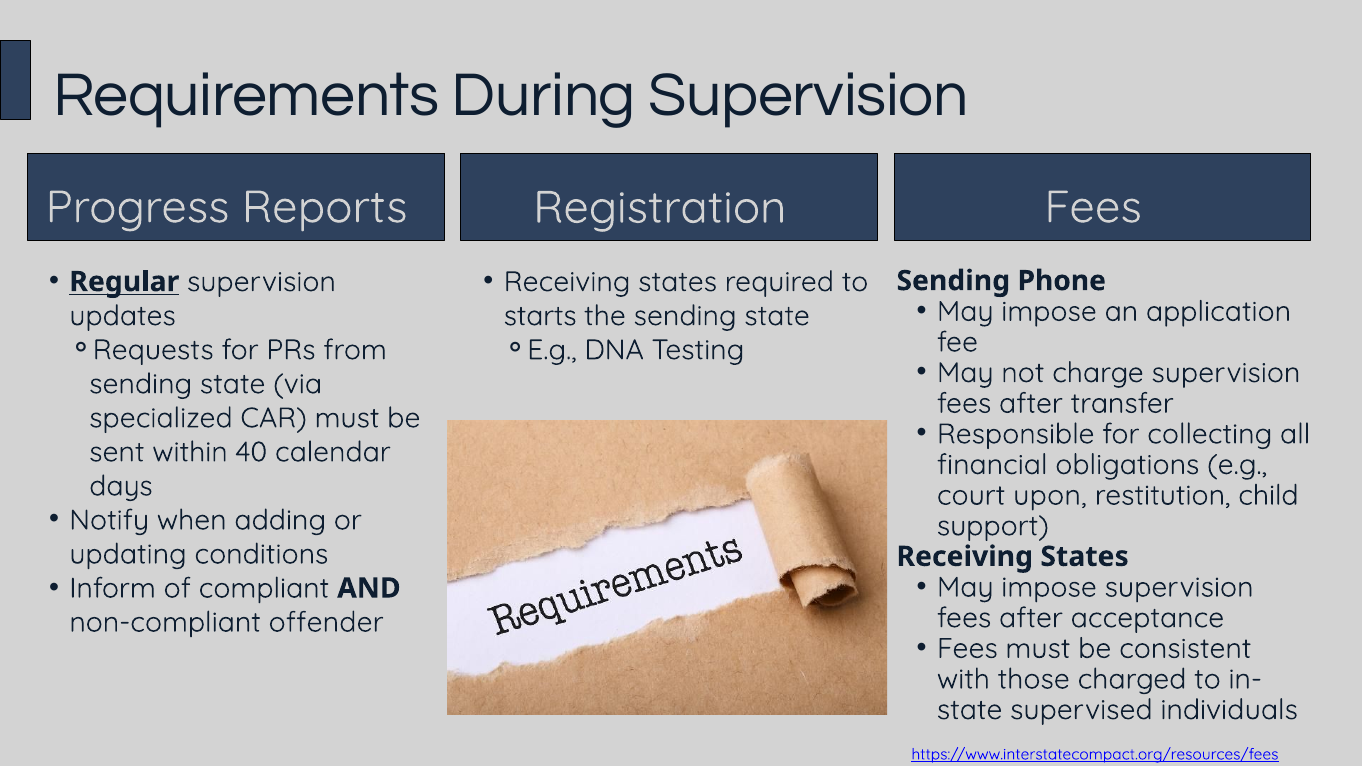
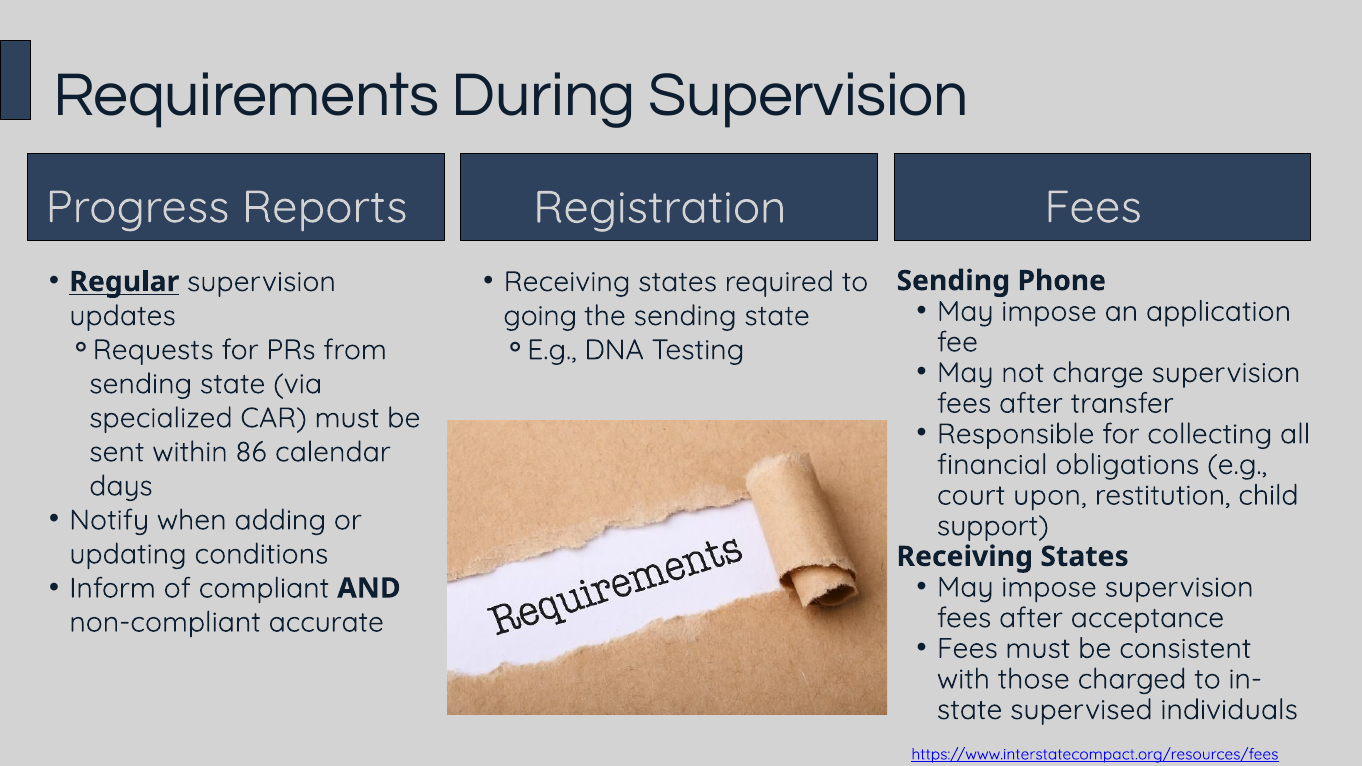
starts: starts -> going
40: 40 -> 86
offender: offender -> accurate
